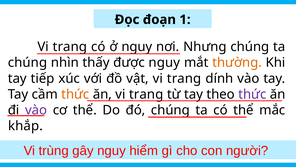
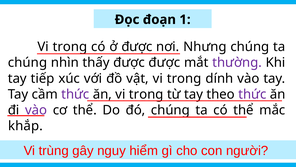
trang at (70, 47): trang -> trong
ở nguy: nguy -> được
được nguy: nguy -> được
thường colour: orange -> purple
vật vi trang: trang -> trong
thức at (75, 94) colour: orange -> purple
ăn vi trang: trang -> trong
